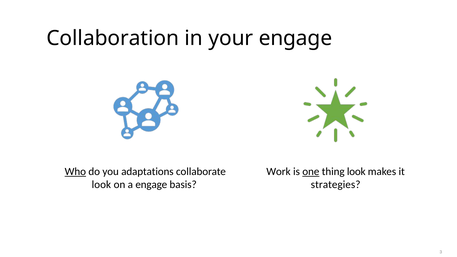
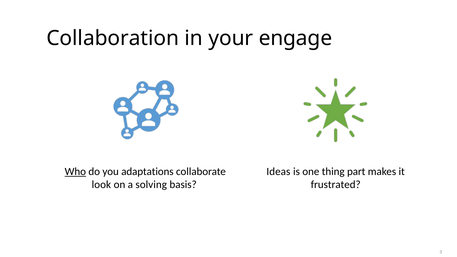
Work: Work -> Ideas
one underline: present -> none
thing look: look -> part
a engage: engage -> solving
strategies: strategies -> frustrated
